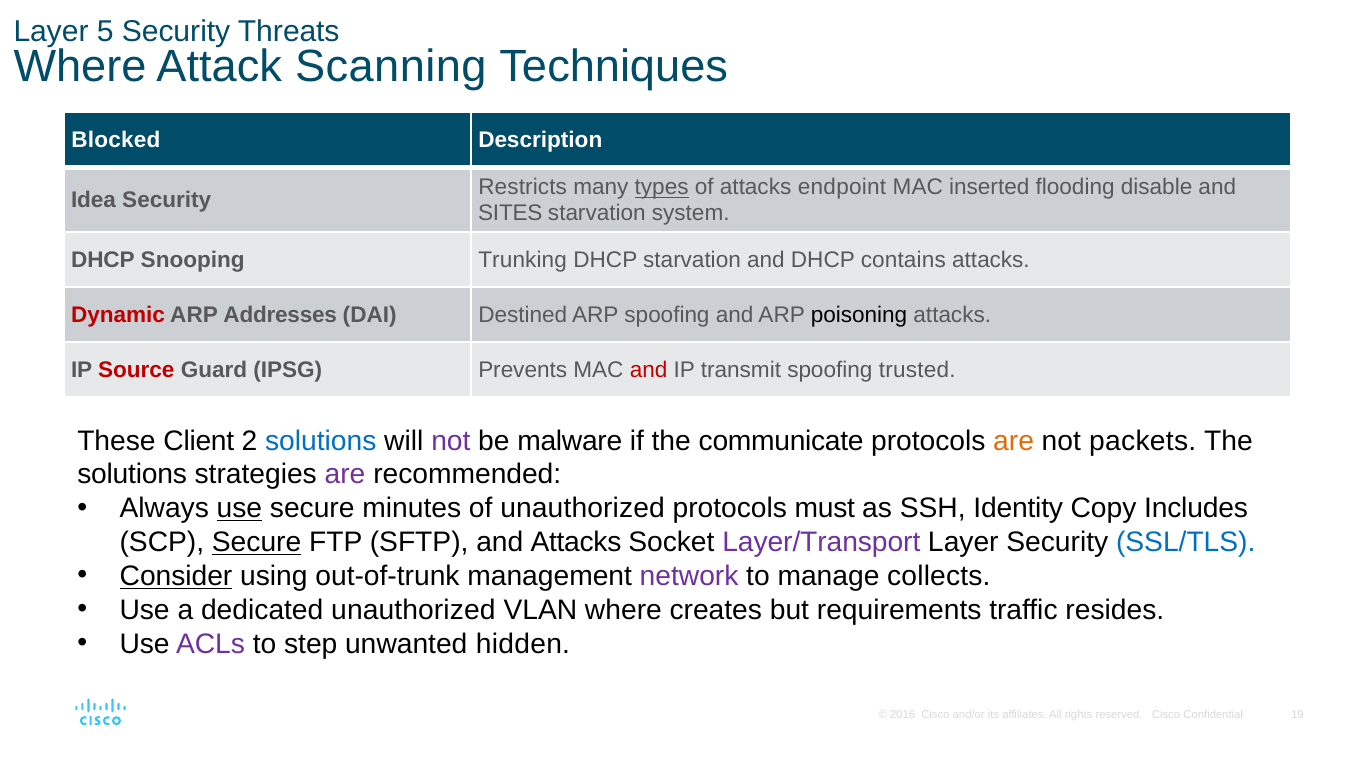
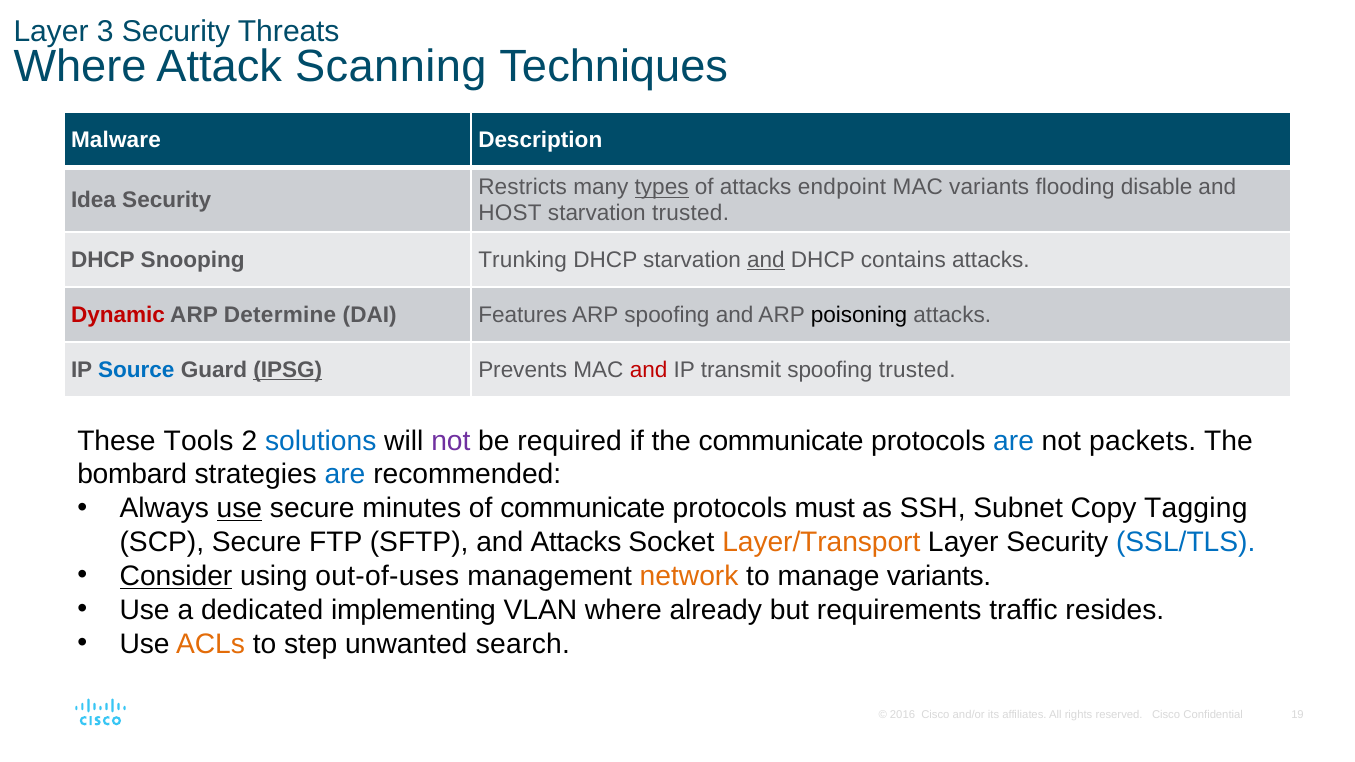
5: 5 -> 3
Blocked: Blocked -> Malware
MAC inserted: inserted -> variants
SITES: SITES -> HOST
starvation system: system -> trusted
and at (766, 260) underline: none -> present
Addresses: Addresses -> Determine
Destined: Destined -> Features
Source colour: red -> blue
IPSG underline: none -> present
Client: Client -> Tools
malware: malware -> required
are at (1014, 441) colour: orange -> blue
solutions at (132, 475): solutions -> bombard
are at (345, 475) colour: purple -> blue
of unauthorized: unauthorized -> communicate
Identity: Identity -> Subnet
Includes: Includes -> Tagging
Secure at (257, 543) underline: present -> none
Layer/Transport colour: purple -> orange
out-of-trunk: out-of-trunk -> out-of-uses
network colour: purple -> orange
manage collects: collects -> variants
dedicated unauthorized: unauthorized -> implementing
creates: creates -> already
ACLs colour: purple -> orange
hidden: hidden -> search
